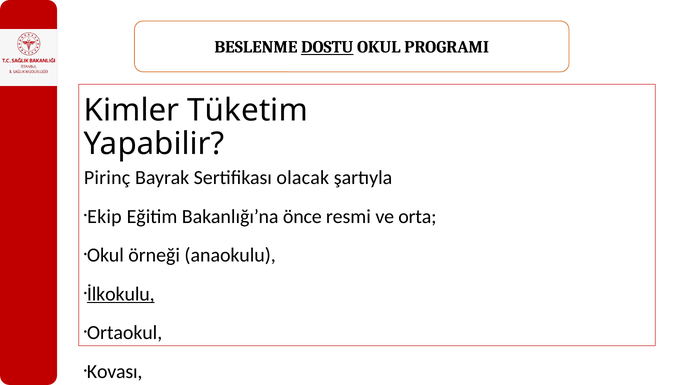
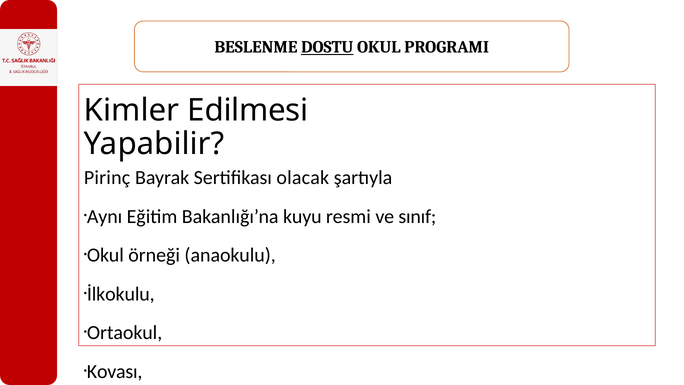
Tüketim: Tüketim -> Edilmesi
Ekip: Ekip -> Aynı
önce: önce -> kuyu
orta: orta -> sınıf
İlkokulu underline: present -> none
